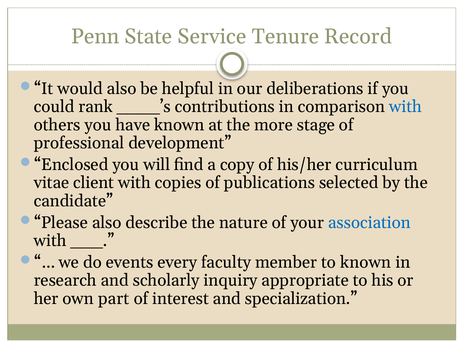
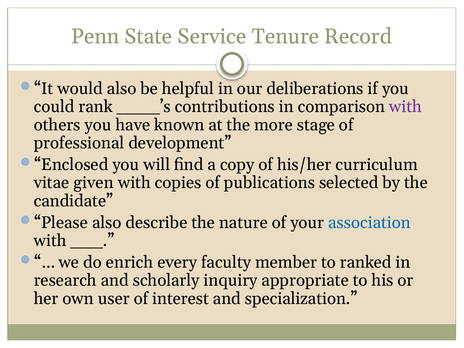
with at (406, 107) colour: blue -> purple
client: client -> given
events: events -> enrich
to known: known -> ranked
part: part -> user
